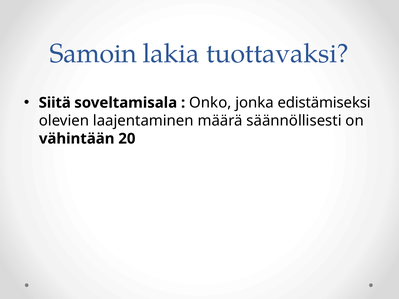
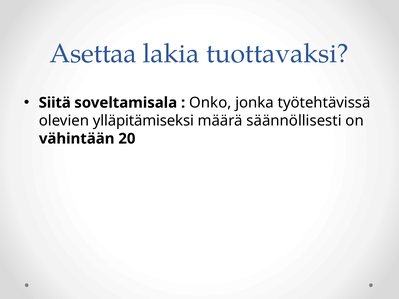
Samoin: Samoin -> Asettaa
edistämiseksi: edistämiseksi -> työtehtävissä
laajentaminen: laajentaminen -> ylläpitämiseksi
